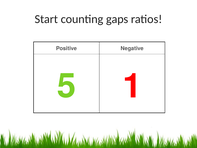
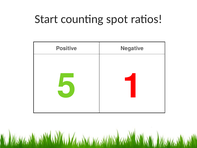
gaps: gaps -> spot
